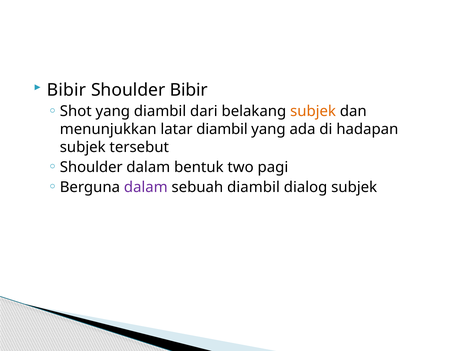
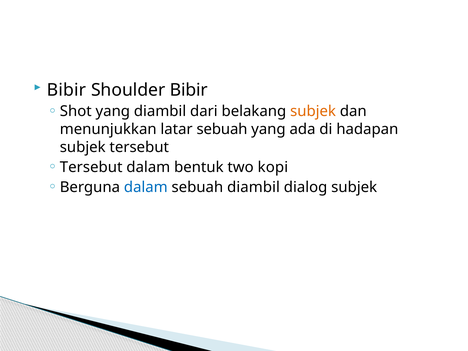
latar diambil: diambil -> sebuah
Shoulder at (91, 167): Shoulder -> Tersebut
pagi: pagi -> kopi
dalam at (146, 187) colour: purple -> blue
